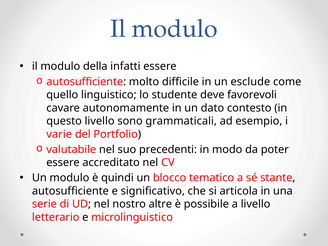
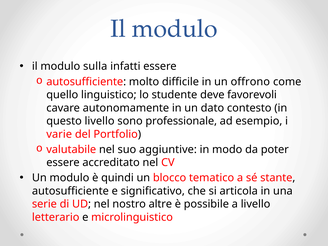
della: della -> sulla
esclude: esclude -> offrono
grammaticali: grammaticali -> professionale
precedenti: precedenti -> aggiuntive
